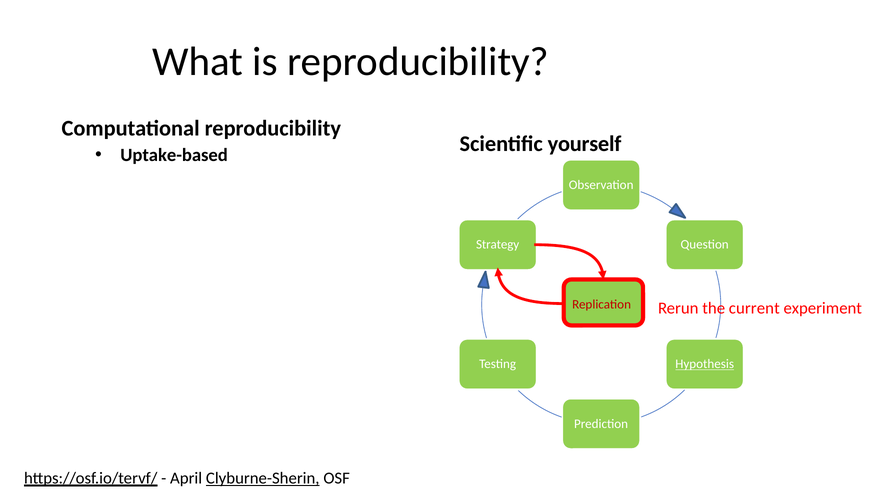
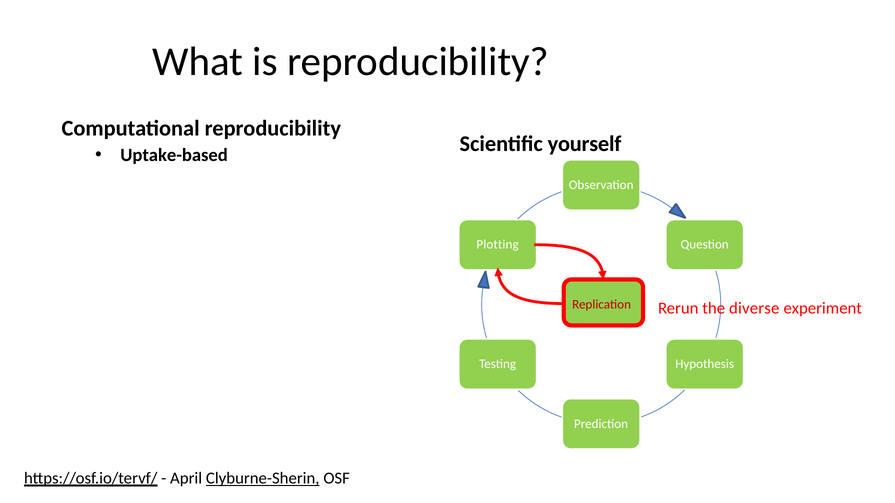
Strategy: Strategy -> Plotting
current: current -> diverse
Hypothesis underline: present -> none
